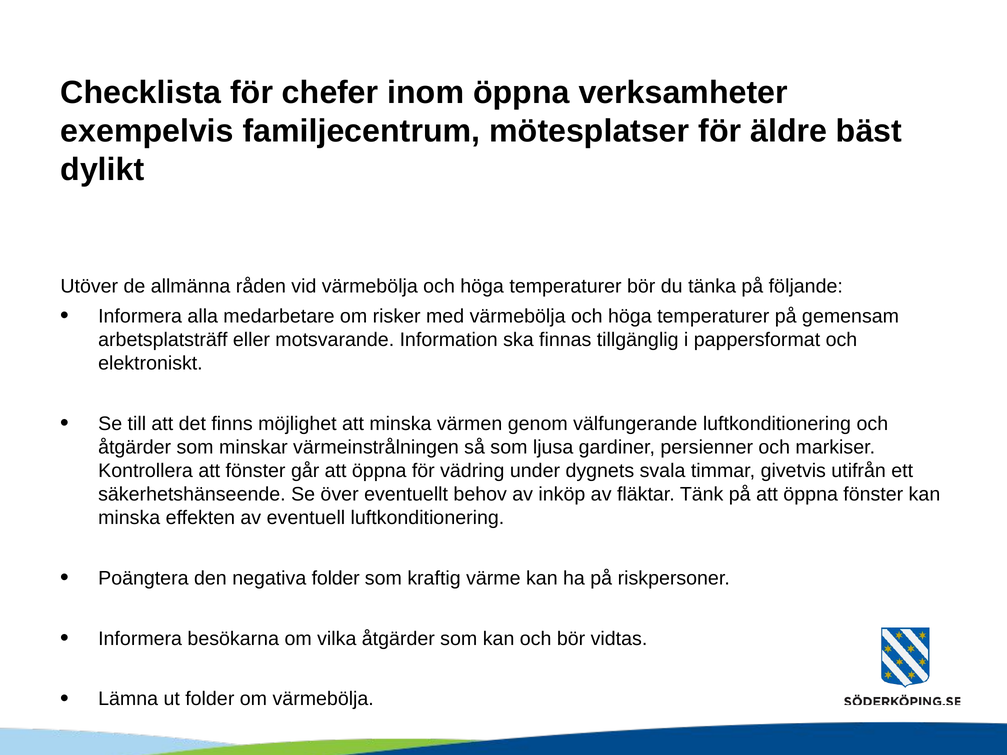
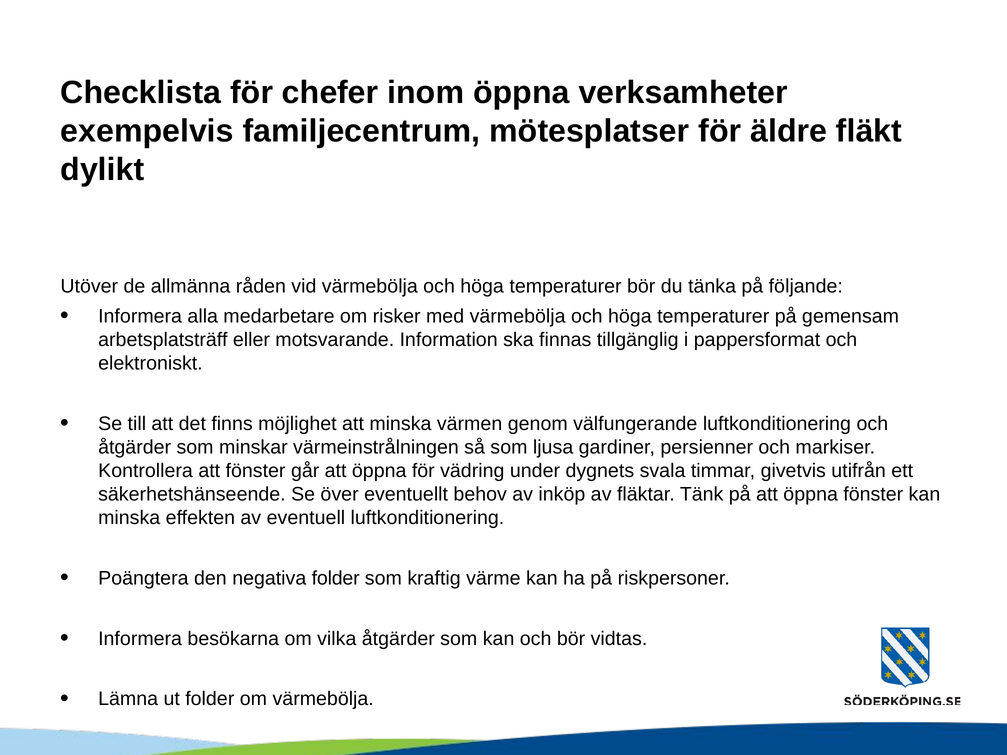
bäst: bäst -> fläkt
